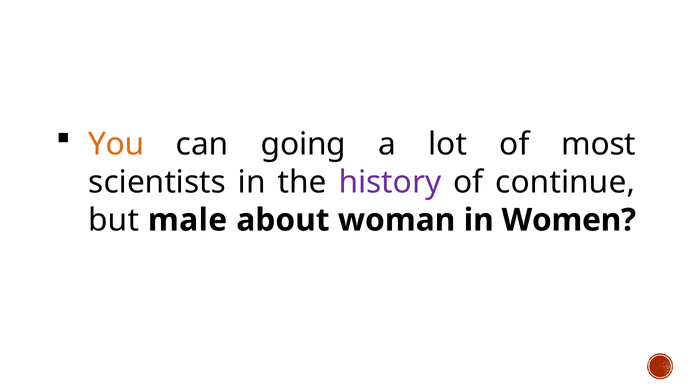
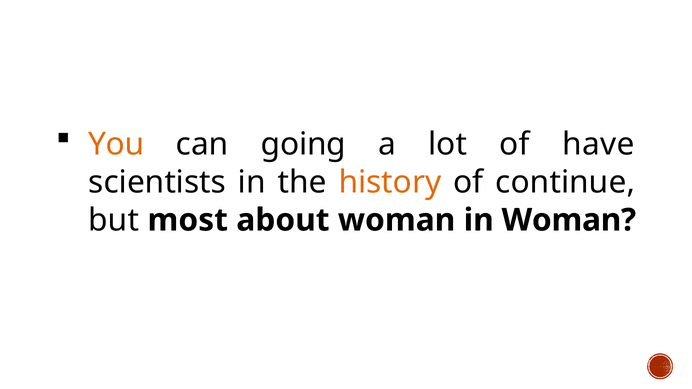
most: most -> have
history colour: purple -> orange
male: male -> most
in Women: Women -> Woman
